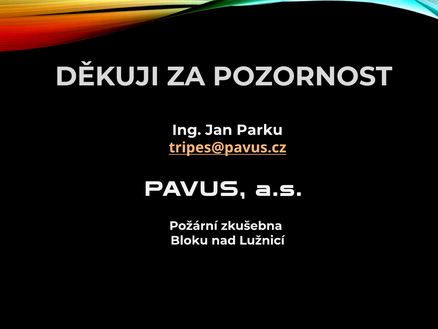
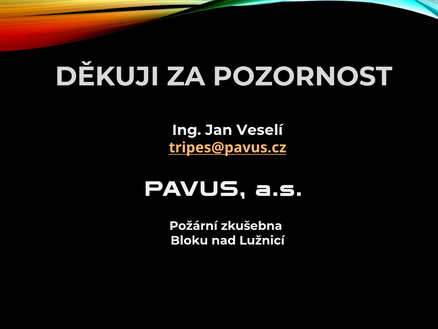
Parku: Parku -> Veselí
